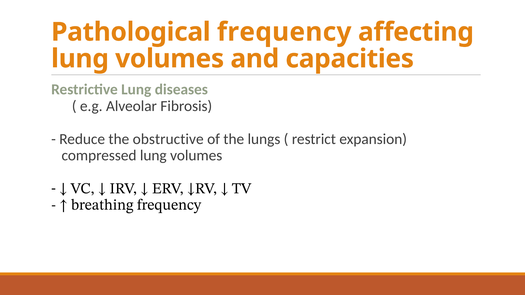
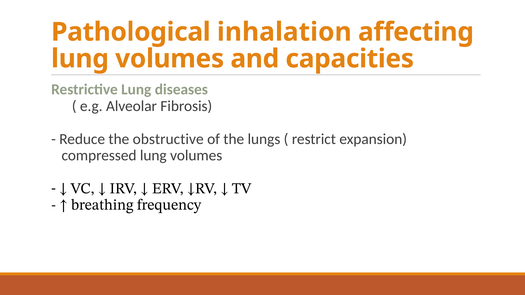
Pathological frequency: frequency -> inhalation
